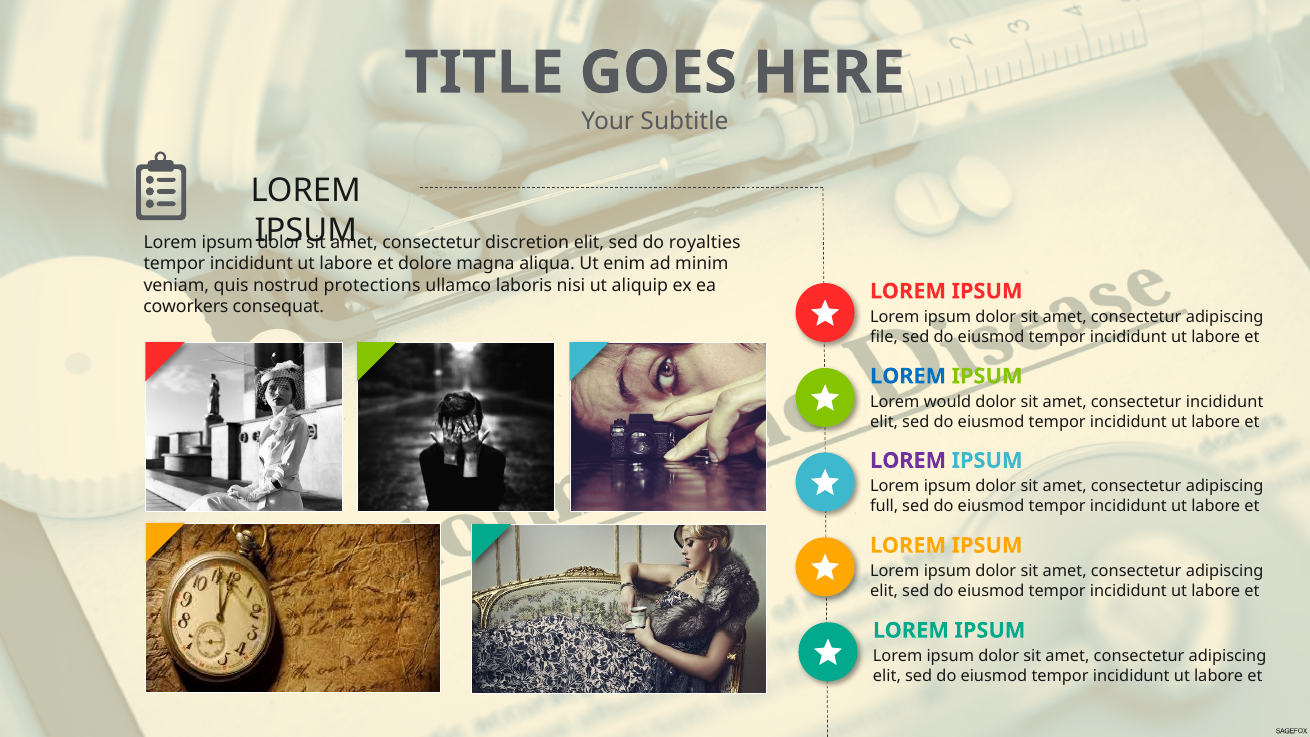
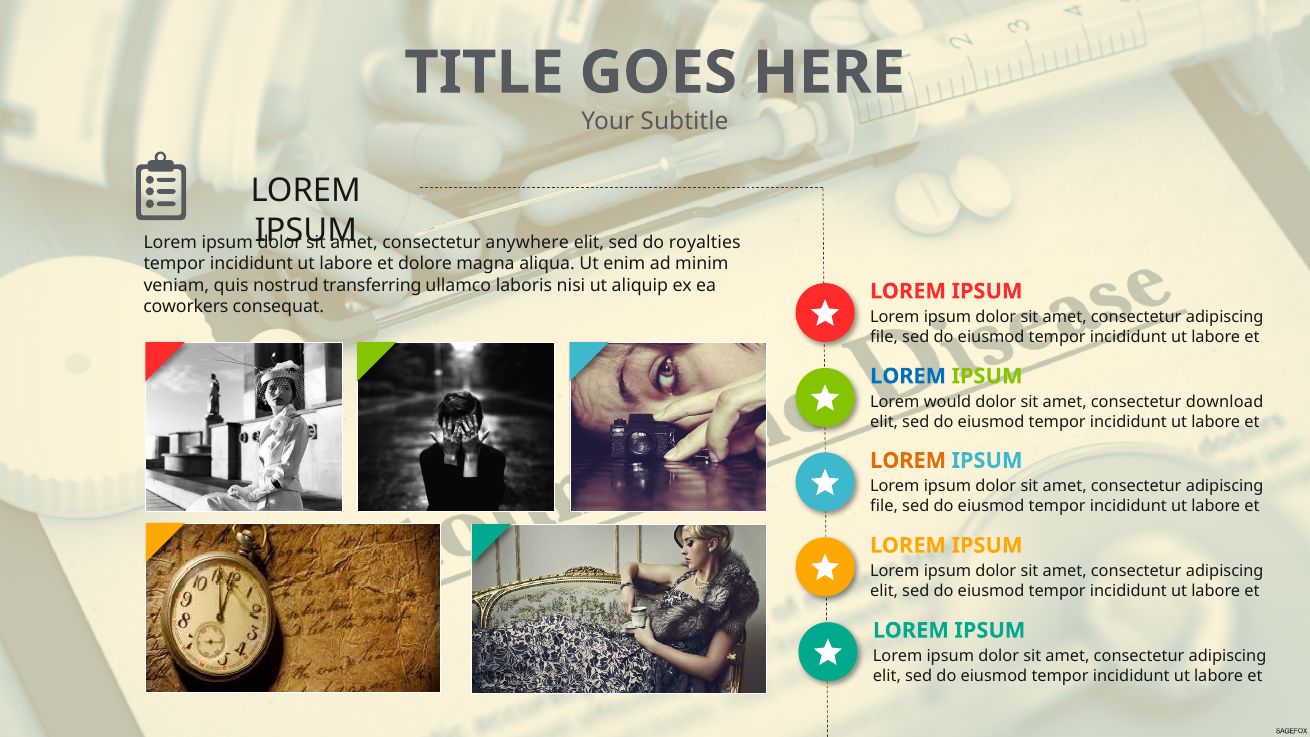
discretion: discretion -> anywhere
protections: protections -> transferring
consectetur incididunt: incididunt -> download
LOREM at (908, 461) colour: purple -> orange
full at (884, 506): full -> file
